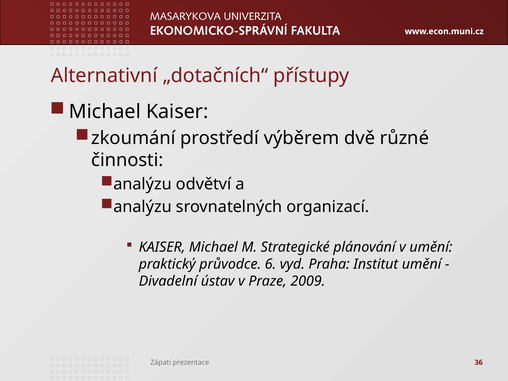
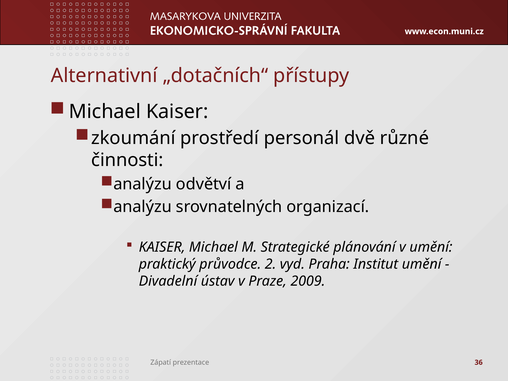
výběrem: výběrem -> personál
6: 6 -> 2
